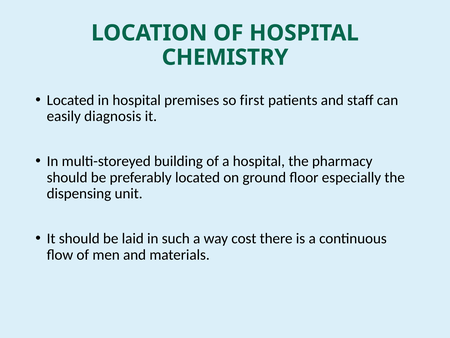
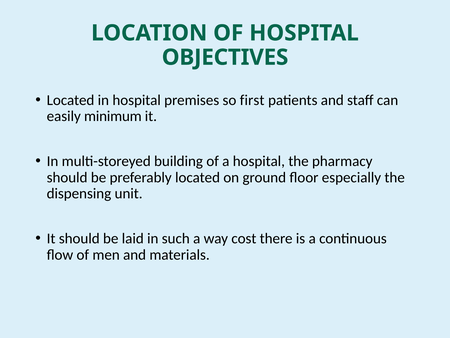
CHEMISTRY: CHEMISTRY -> OBJECTIVES
diagnosis: diagnosis -> minimum
